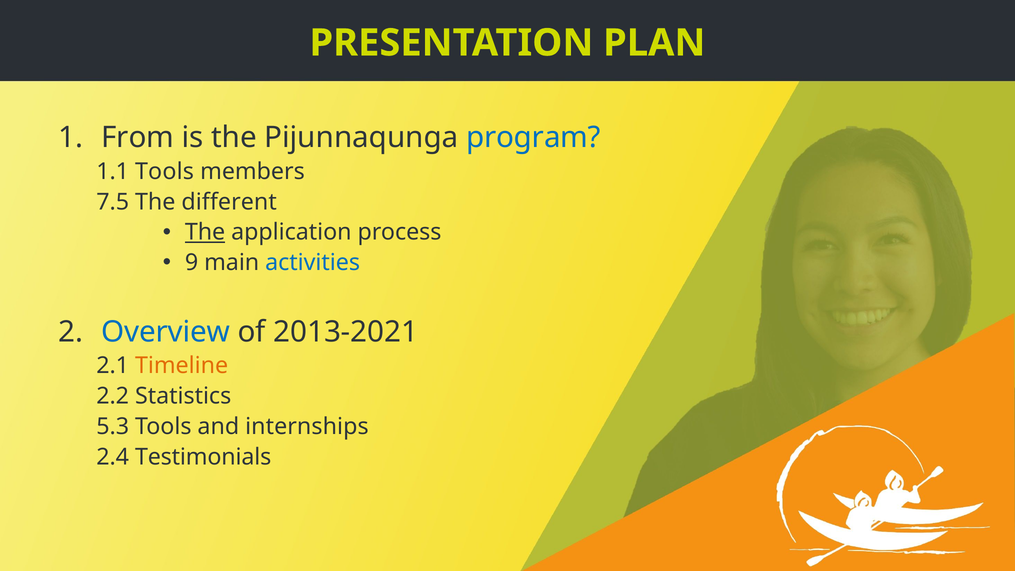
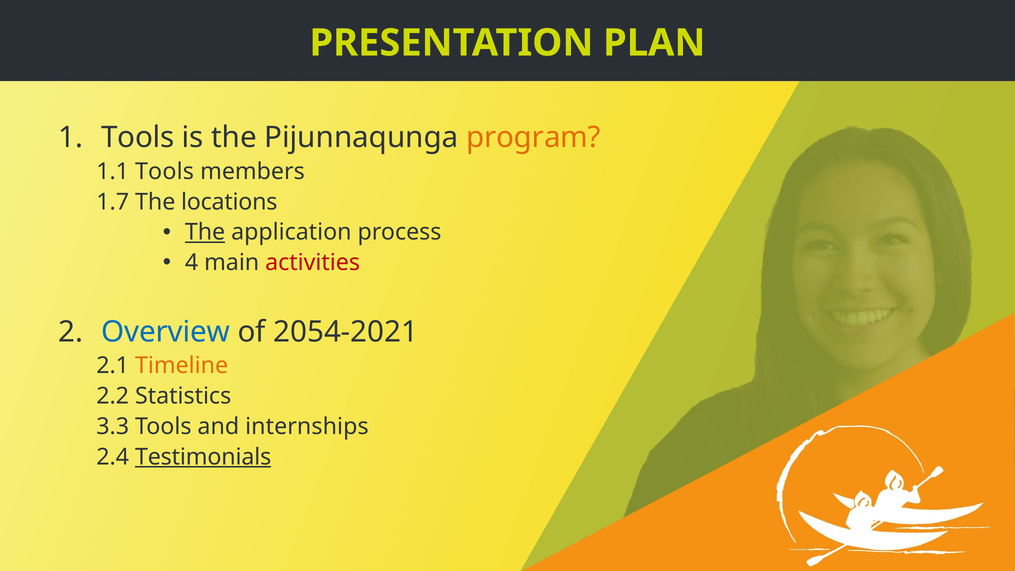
From at (138, 138): From -> Tools
program colour: blue -> orange
7.5: 7.5 -> 1.7
different: different -> locations
9: 9 -> 4
activities colour: blue -> red
2013-2021: 2013-2021 -> 2054-2021
5.3: 5.3 -> 3.3
Testimonials underline: none -> present
